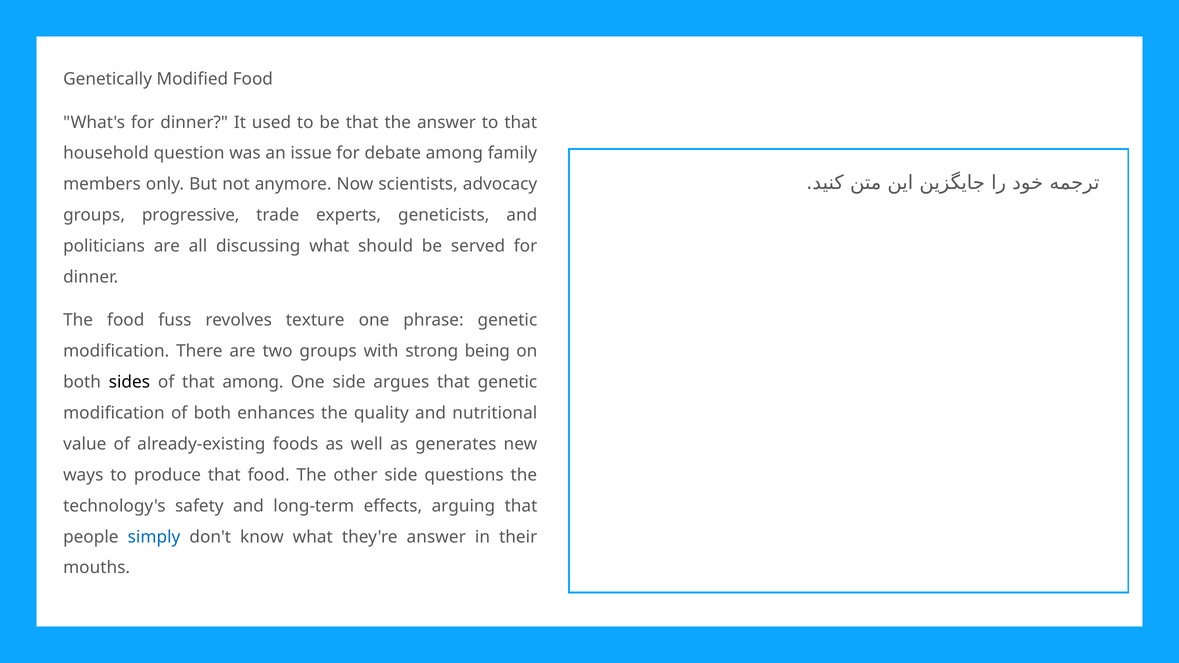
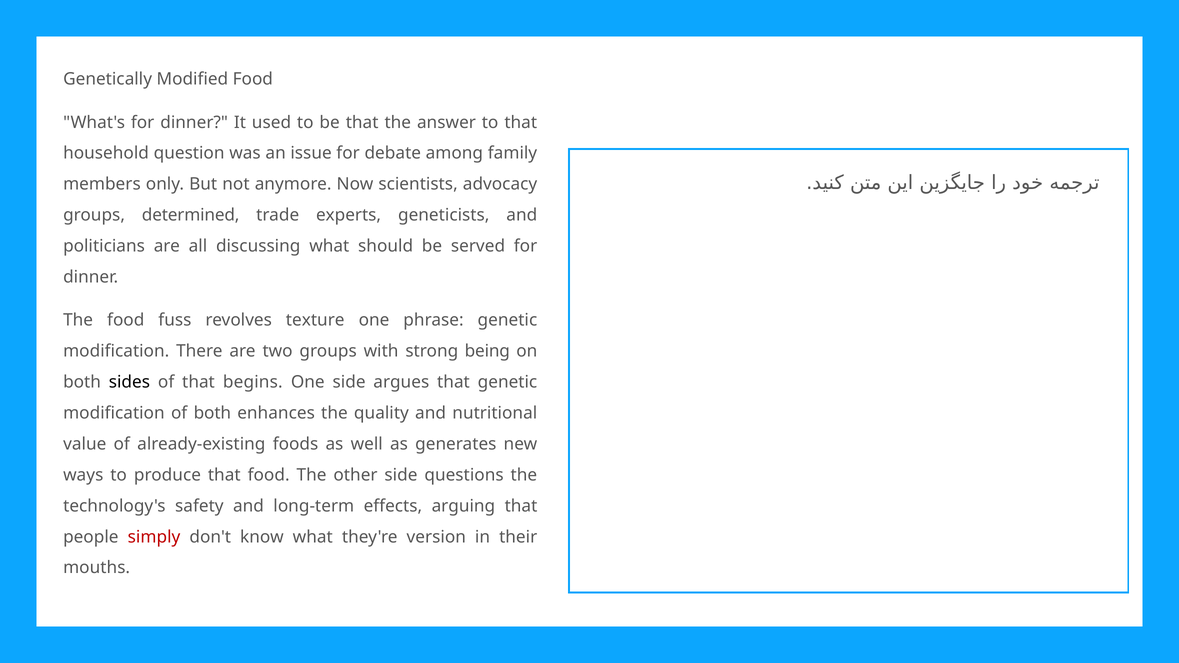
progressive: progressive -> determined
that among: among -> begins
simply colour: blue -> red
they're answer: answer -> version
